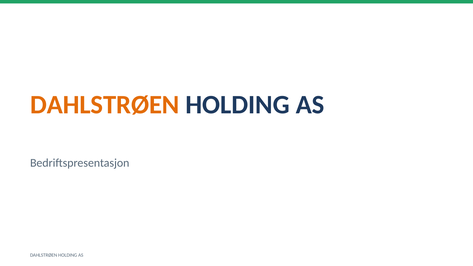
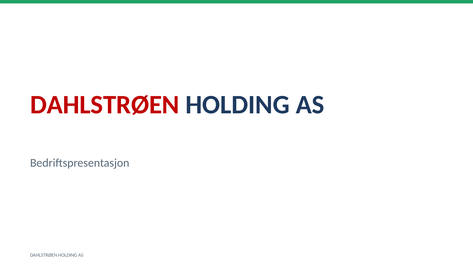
DAHLSTRØEN at (105, 105) colour: orange -> red
